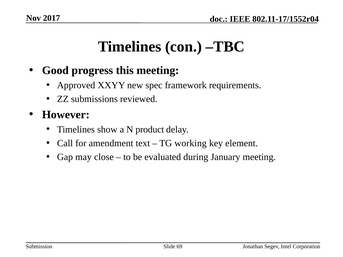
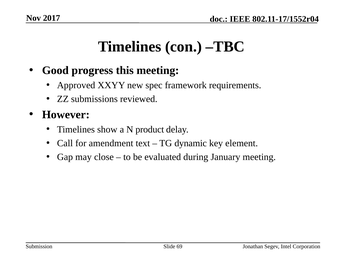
working: working -> dynamic
